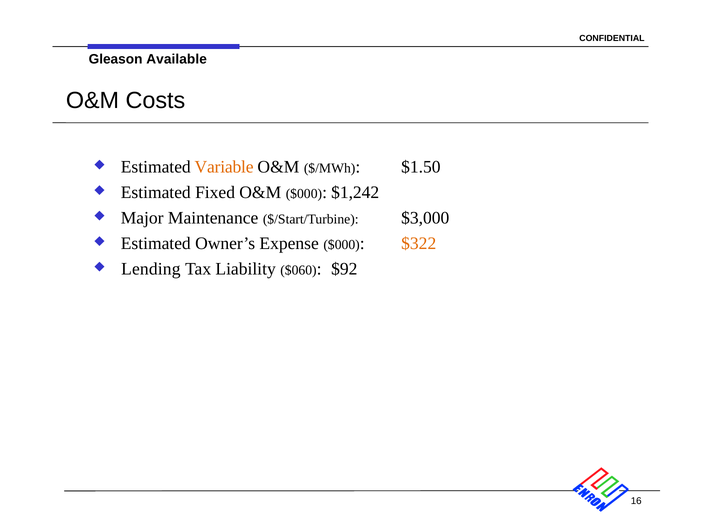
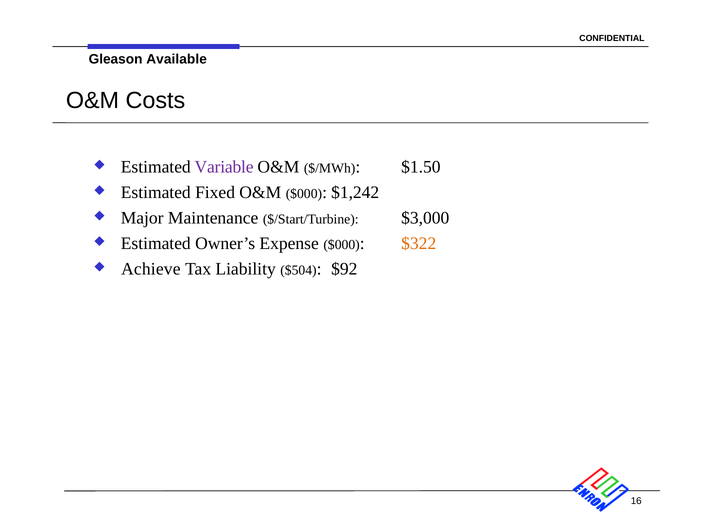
Variable colour: orange -> purple
Lending: Lending -> Achieve
$060: $060 -> $504
